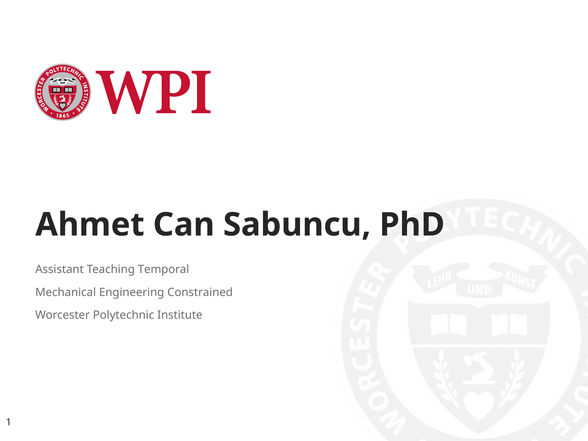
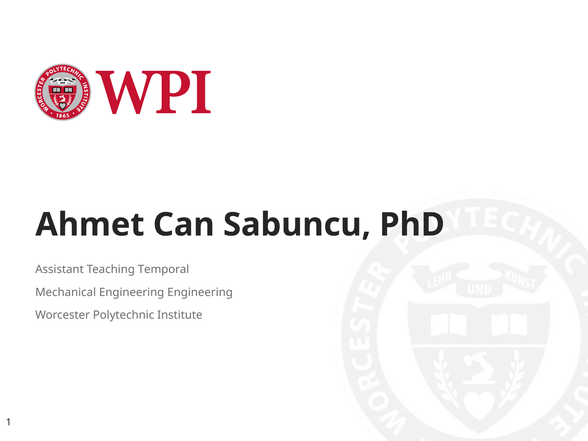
Engineering Constrained: Constrained -> Engineering
